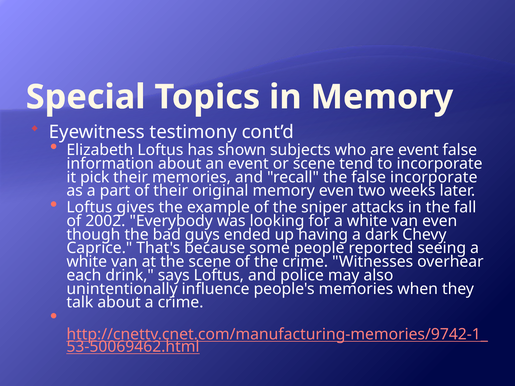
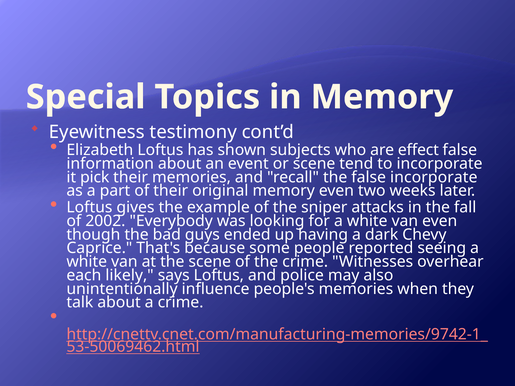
are event: event -> effect
drink: drink -> likely
